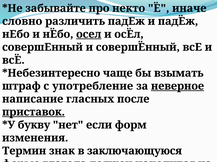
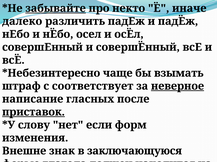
забывайте underline: none -> present
словно: словно -> далеко
осел underline: present -> none
употребление: употребление -> соответствует
букву: букву -> слову
Термин: Термин -> Внешне
